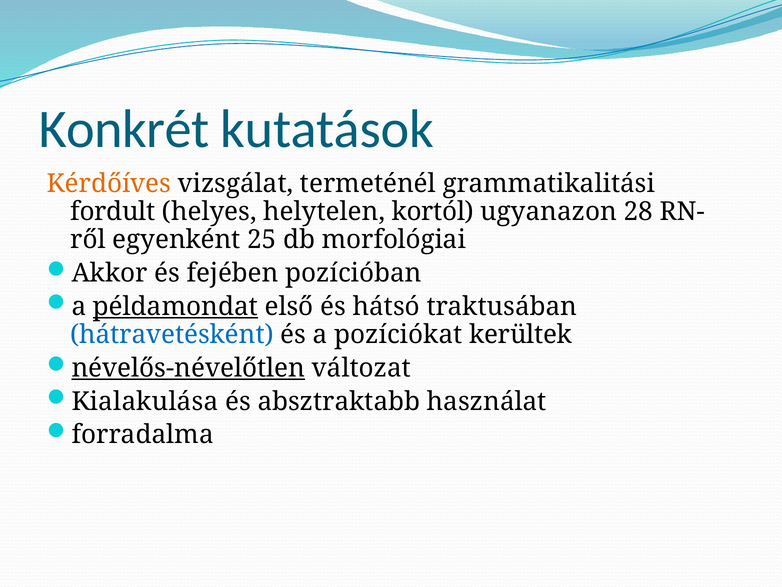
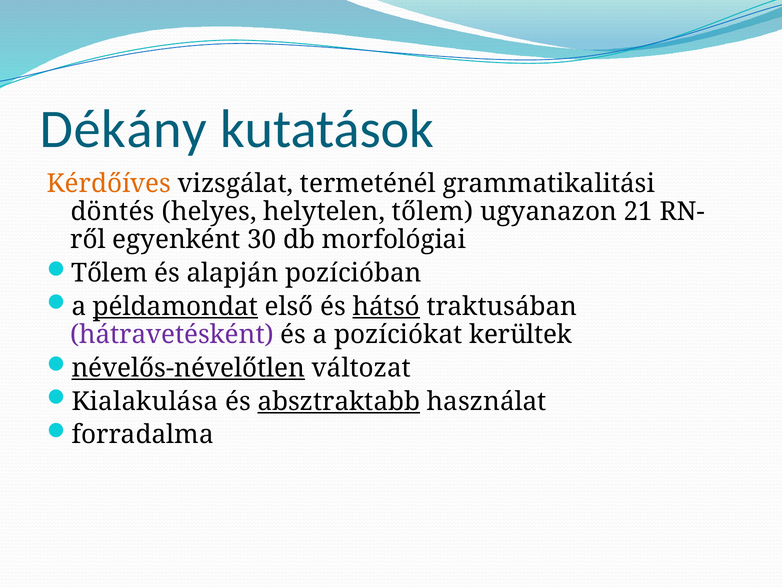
Konkrét: Konkrét -> Dékány
fordult: fordult -> döntés
helytelen kortól: kortól -> tőlem
28: 28 -> 21
25: 25 -> 30
Akkor at (110, 273): Akkor -> Tőlem
fejében: fejében -> alapján
hátsó underline: none -> present
hátravetésként colour: blue -> purple
absztraktabb underline: none -> present
